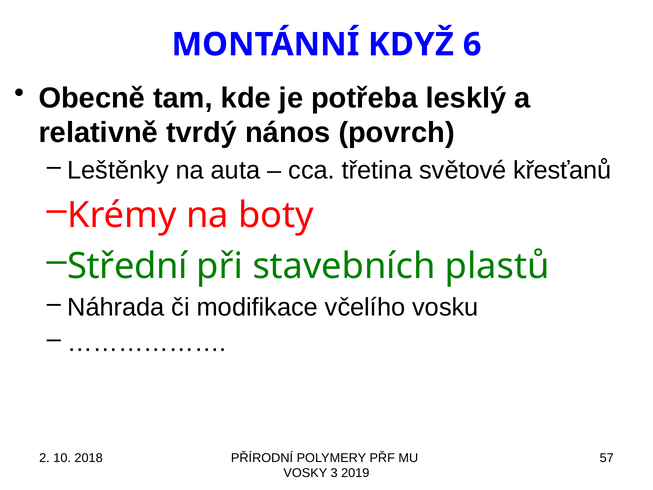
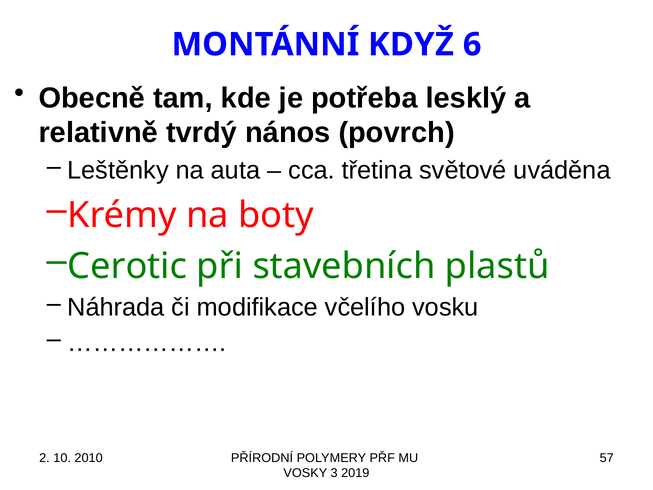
křesťanů: křesťanů -> uváděna
Střední: Střední -> Cerotic
2018: 2018 -> 2010
